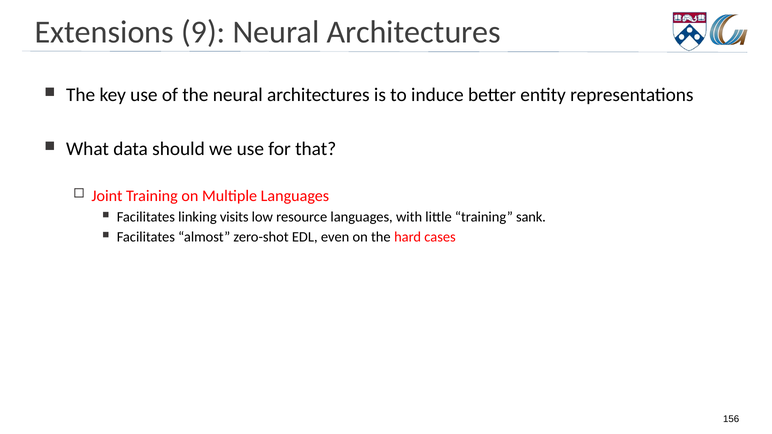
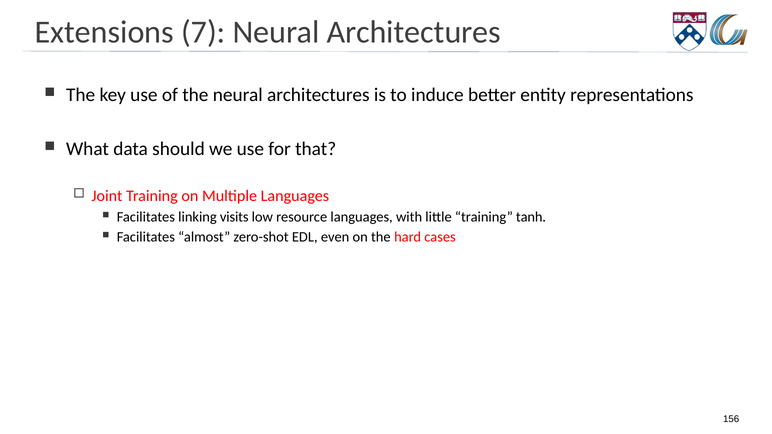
9: 9 -> 7
sank: sank -> tanh
